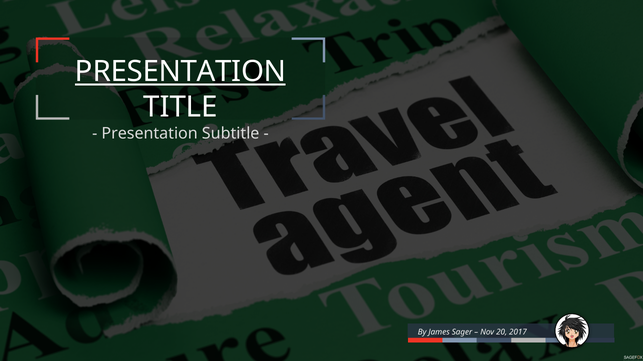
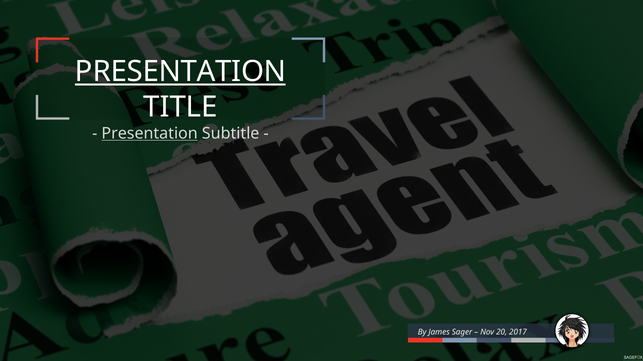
Presentation at (150, 134) underline: none -> present
